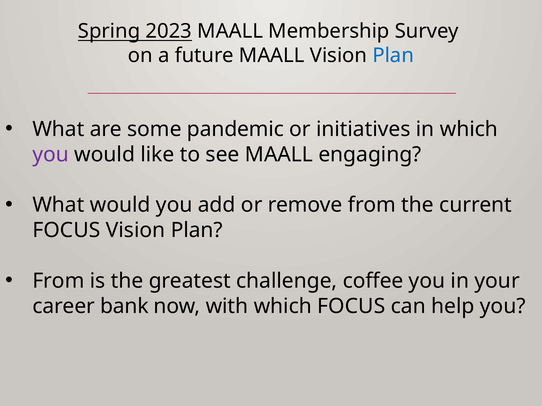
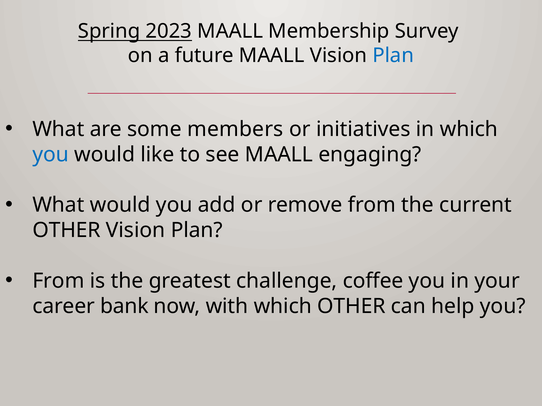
pandemic: pandemic -> members
you at (51, 155) colour: purple -> blue
FOCUS at (66, 231): FOCUS -> OTHER
which FOCUS: FOCUS -> OTHER
